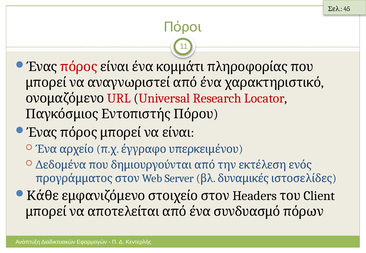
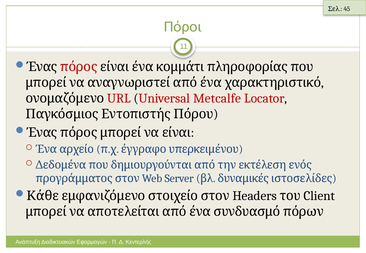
Research: Research -> Metcalfe
